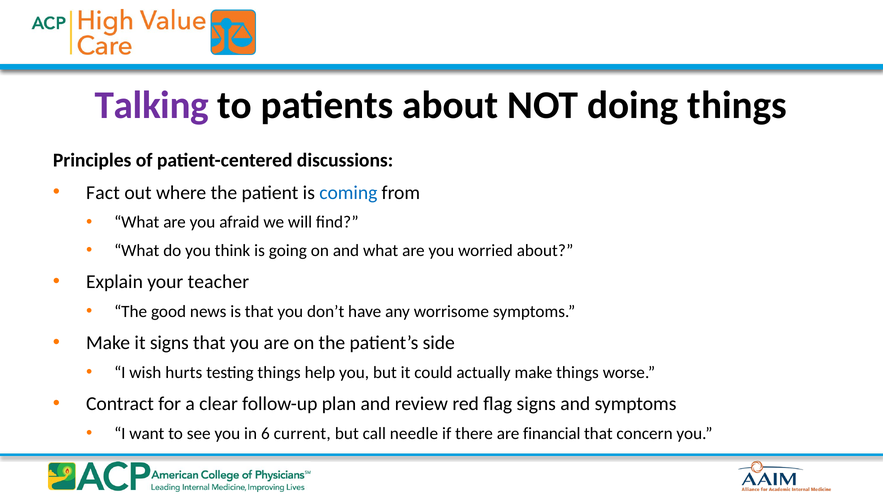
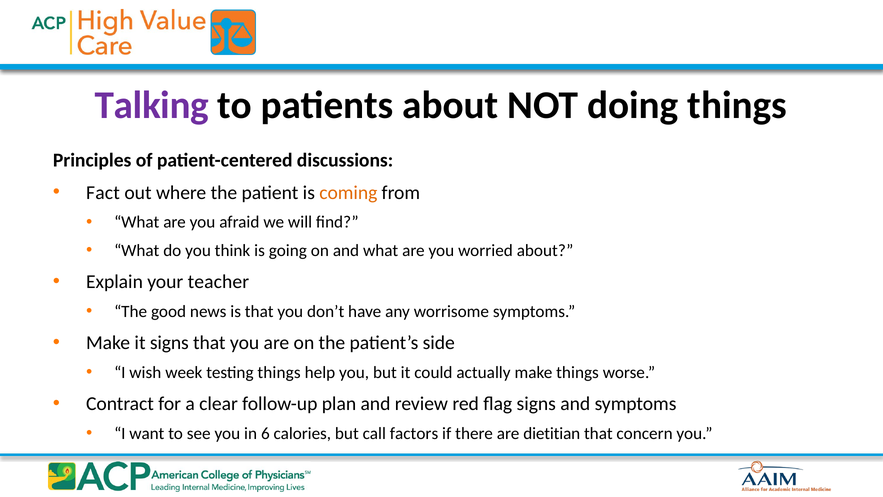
coming colour: blue -> orange
hurts: hurts -> week
current: current -> calories
needle: needle -> factors
financial: financial -> dietitian
